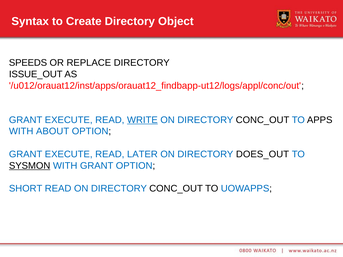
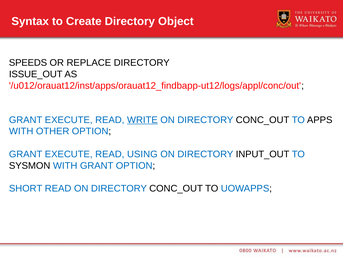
ABOUT: ABOUT -> OTHER
LATER: LATER -> USING
DOES_OUT: DOES_OUT -> INPUT_OUT
SYSMON underline: present -> none
